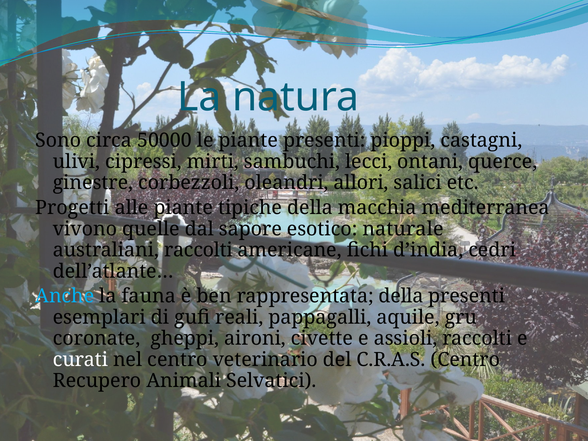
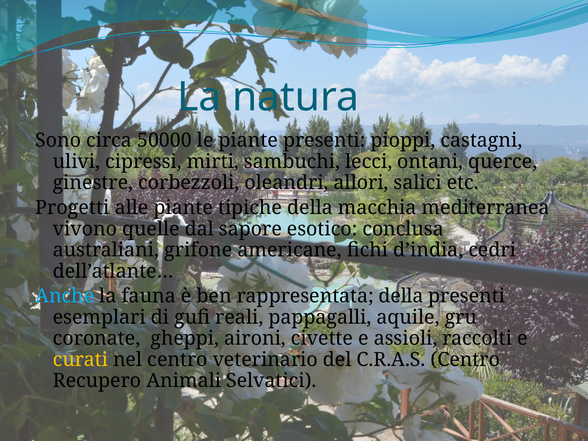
naturale: naturale -> conclusa
australiani raccolti: raccolti -> grifone
curati colour: white -> yellow
